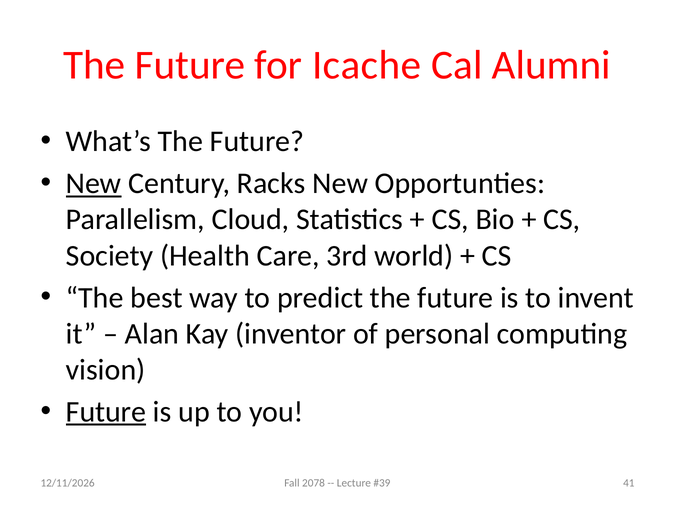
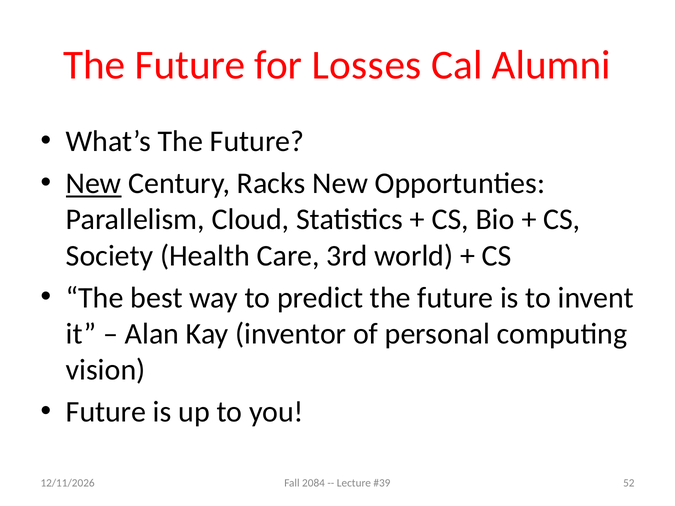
Icache: Icache -> Losses
Future at (106, 412) underline: present -> none
2078: 2078 -> 2084
41: 41 -> 52
